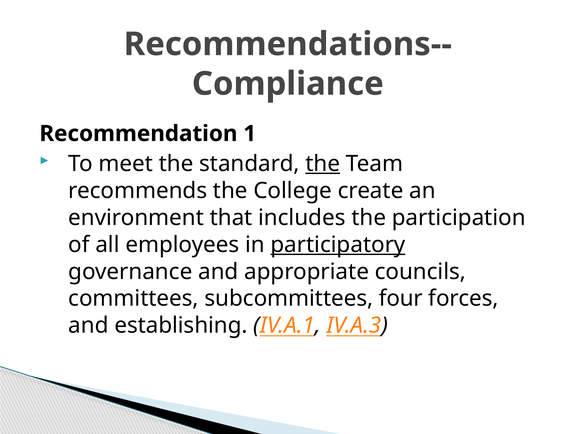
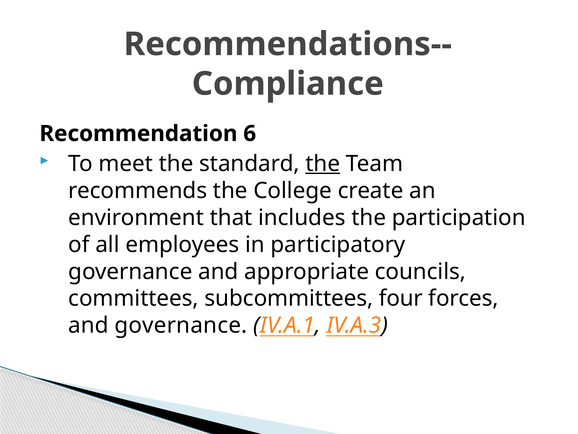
1: 1 -> 6
participatory underline: present -> none
and establishing: establishing -> governance
